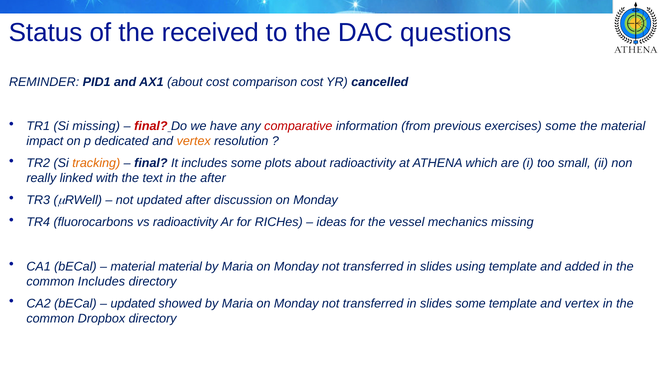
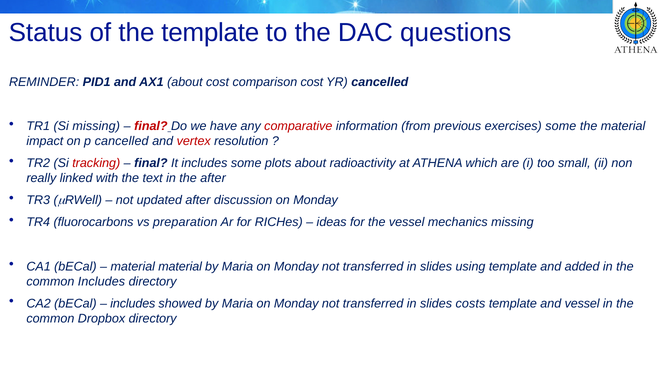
the received: received -> template
p dedicated: dedicated -> cancelled
vertex at (194, 141) colour: orange -> red
tracking colour: orange -> red
vs radioactivity: radioactivity -> preparation
updated at (133, 303): updated -> includes
slides some: some -> costs
template and vertex: vertex -> vessel
